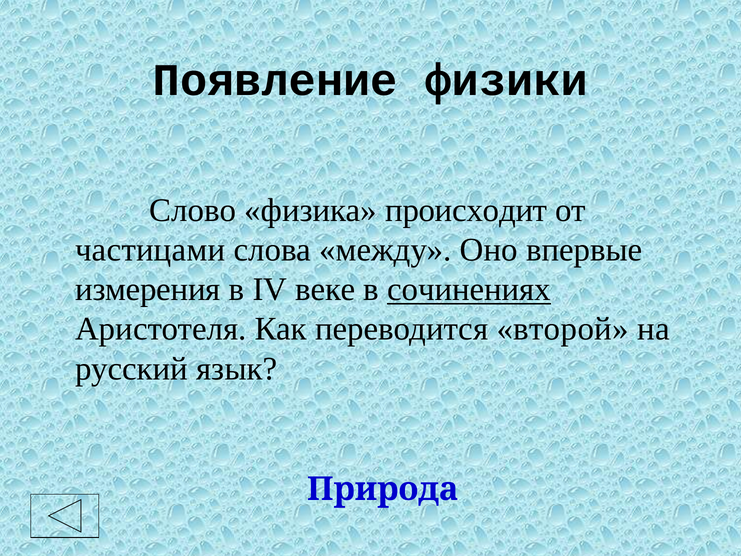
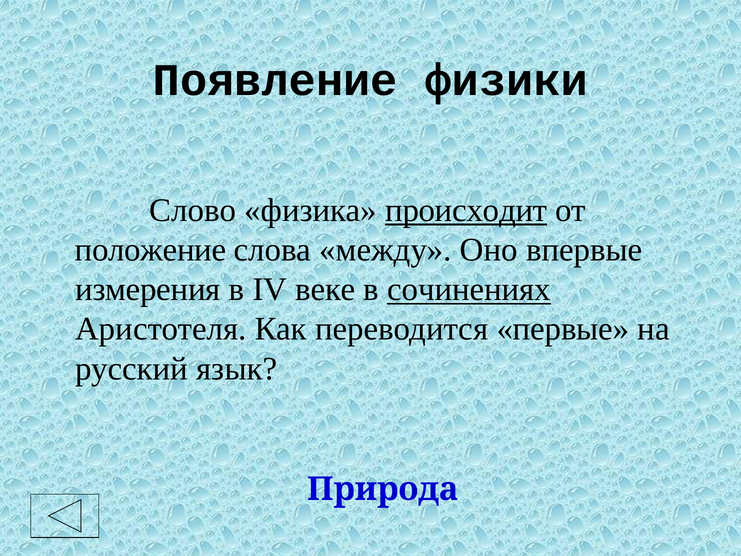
происходит underline: none -> present
частицами: частицами -> положение
второй: второй -> первые
